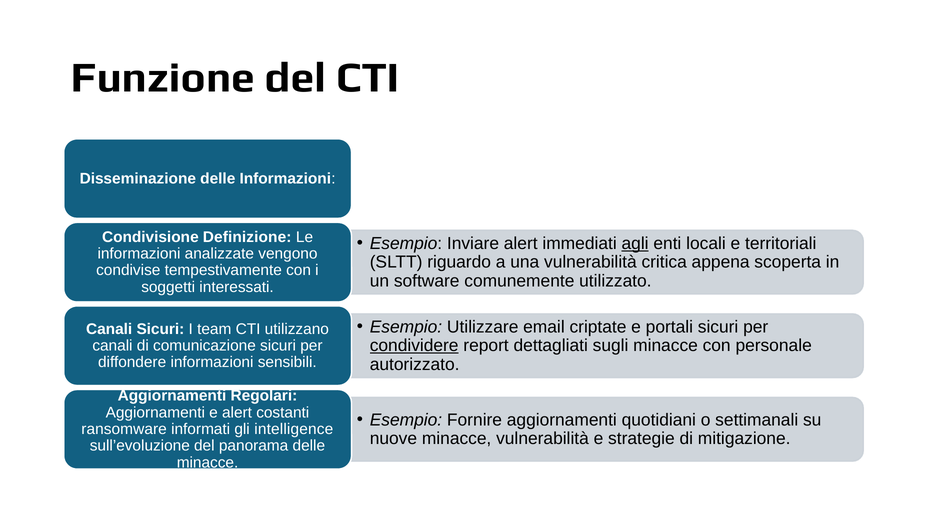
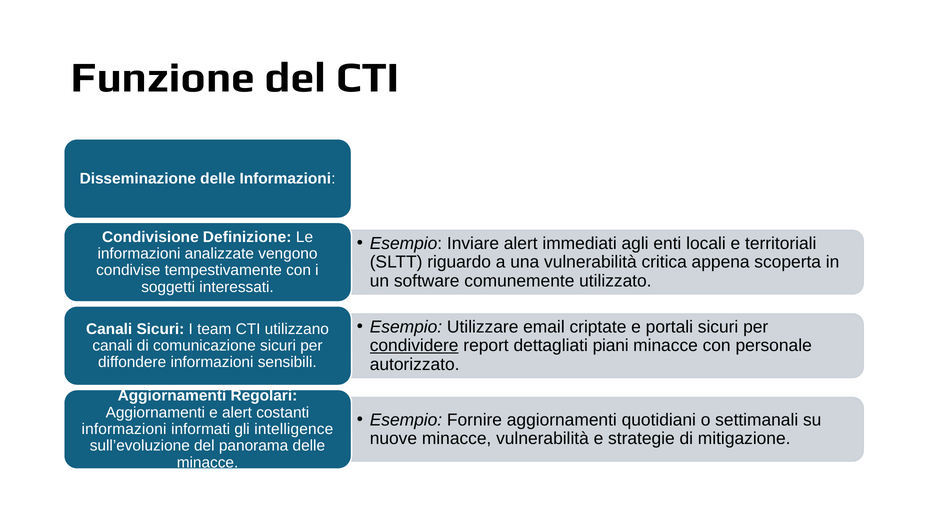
agli underline: present -> none
sugli: sugli -> piani
ransomware at (124, 430): ransomware -> informazioni
